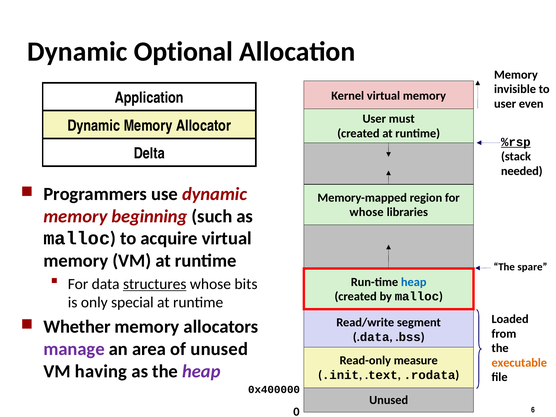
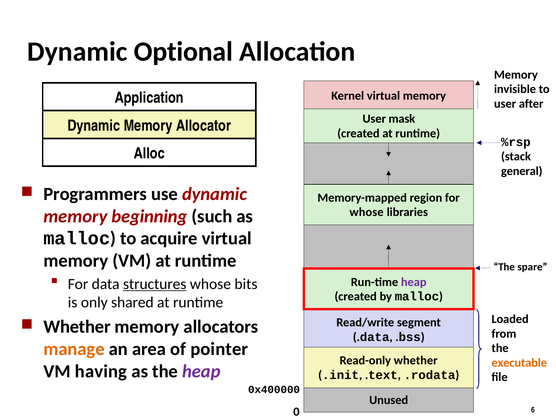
even: even -> after
must: must -> mask
%rsp underline: present -> none
Delta: Delta -> Alloc
needed: needed -> general
heap at (414, 282) colour: blue -> purple
special: special -> shared
manage colour: purple -> orange
of unused: unused -> pointer
Read-only measure: measure -> whether
